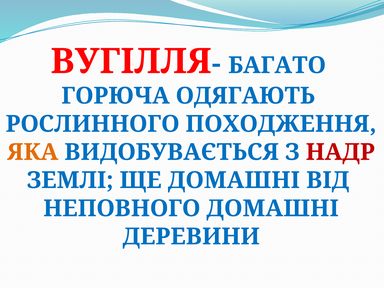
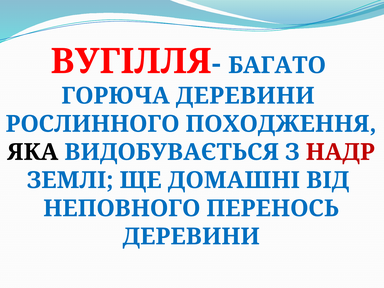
ГОРЮЧА ОДЯГАЮТЬ: ОДЯГАЮТЬ -> ДЕРЕВИНИ
ЯКА colour: orange -> black
НЕПОВНОГО ДОМАШНІ: ДОМАШНІ -> ПЕРЕНОСЬ
